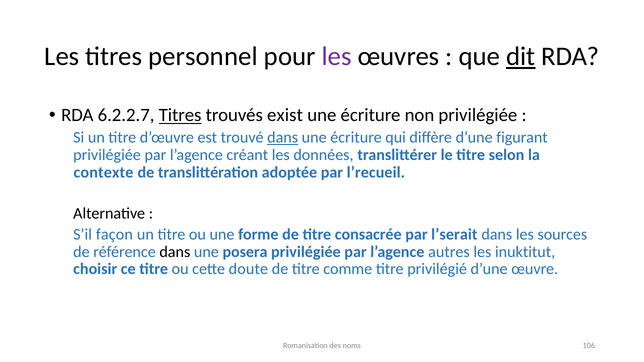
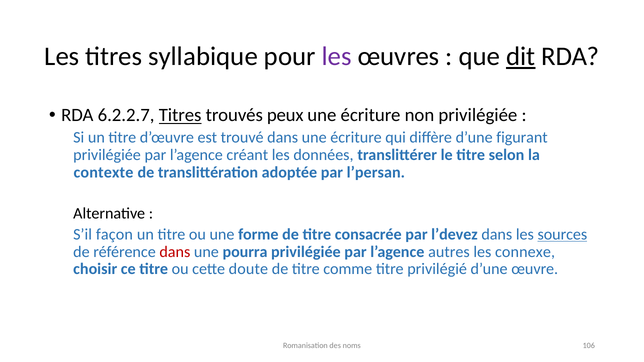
personnel: personnel -> syllabique
exist: exist -> peux
dans at (283, 138) underline: present -> none
l’recueil: l’recueil -> l’persan
l’serait: l’serait -> l’devez
sources underline: none -> present
dans at (175, 252) colour: black -> red
posera: posera -> pourra
inuktitut: inuktitut -> connexe
